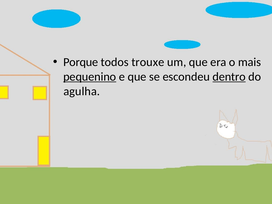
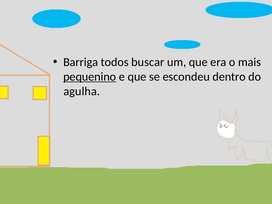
Porque: Porque -> Barriga
trouxe: trouxe -> buscar
dentro underline: present -> none
